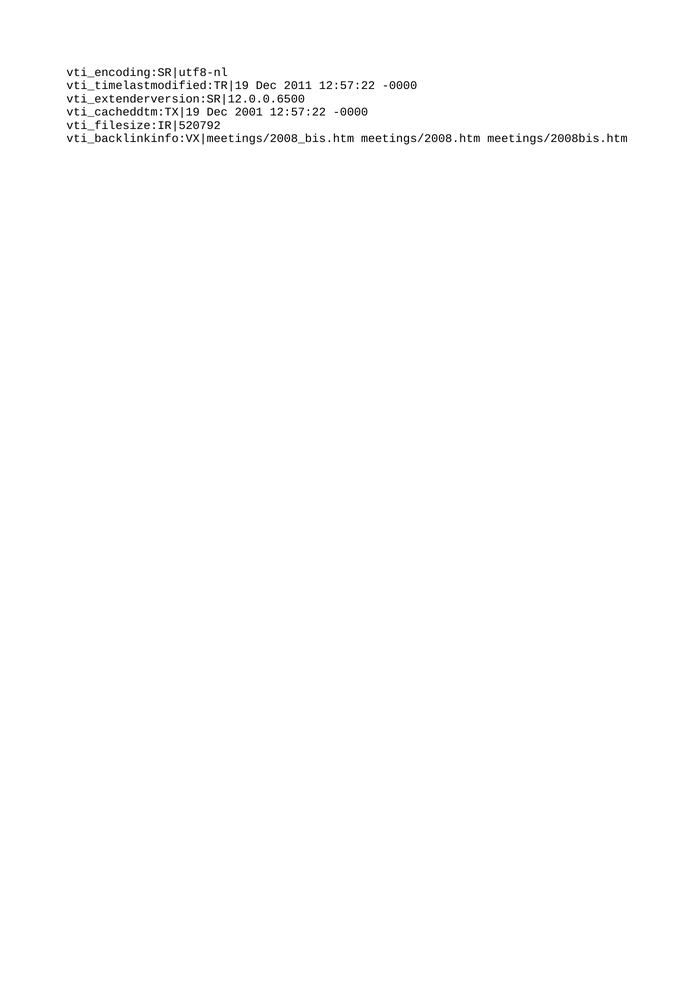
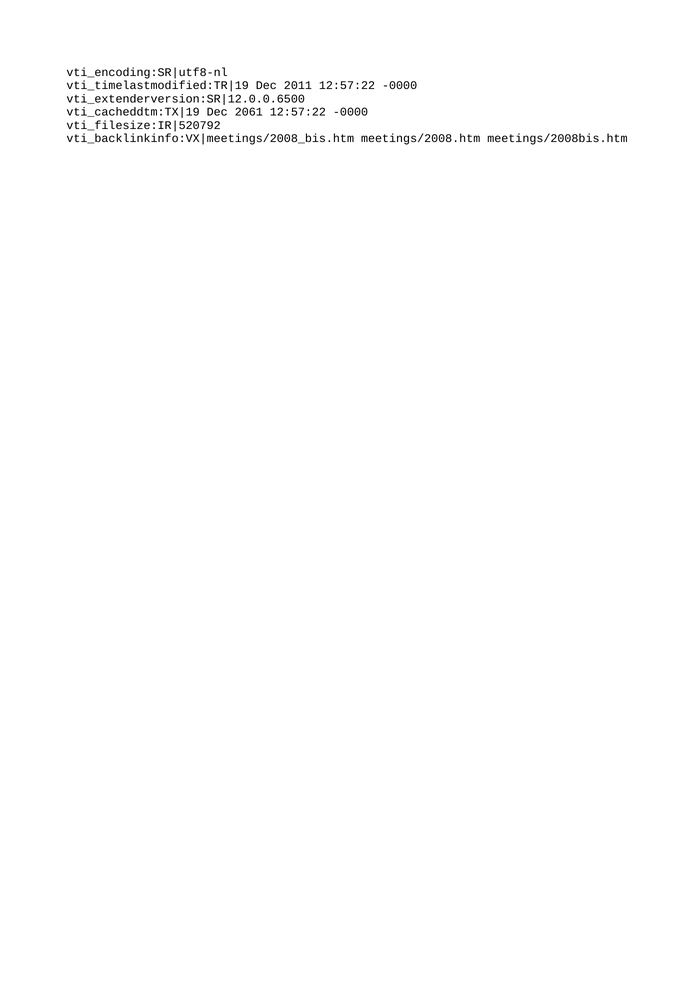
2001: 2001 -> 2061
